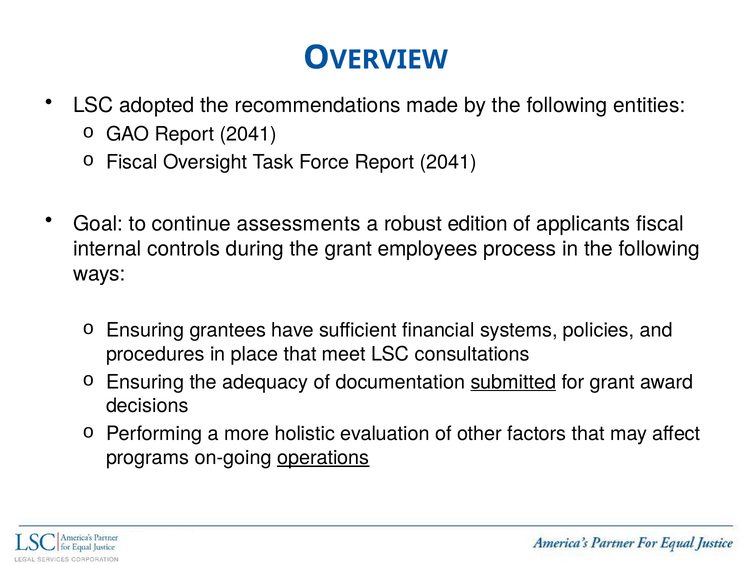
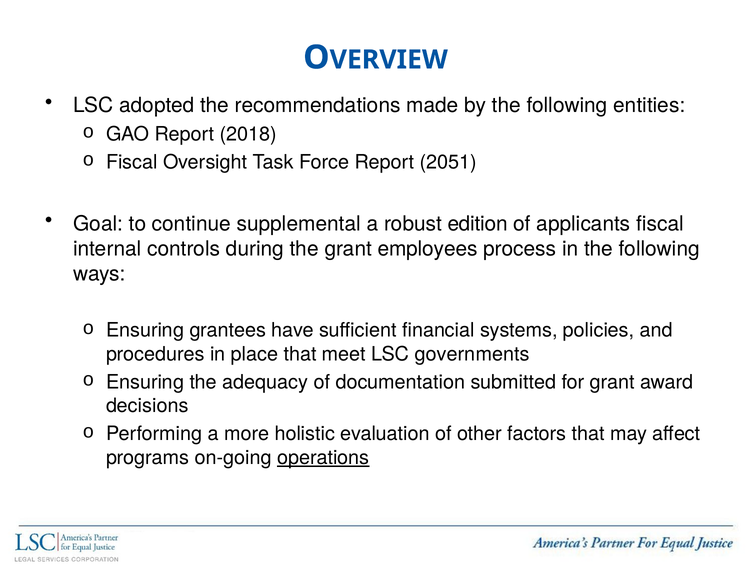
GAO Report 2041: 2041 -> 2018
Force Report 2041: 2041 -> 2051
assessments: assessments -> supplemental
consultations: consultations -> governments
submitted underline: present -> none
